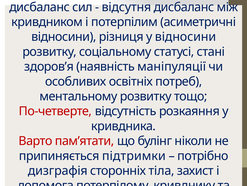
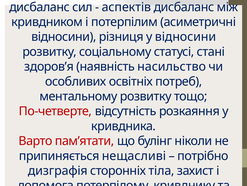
відсутня: відсутня -> аспектів
маніпуляції: маніпуляції -> насильство
підтримки: підтримки -> нещасливі
